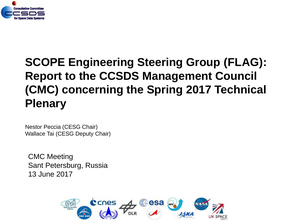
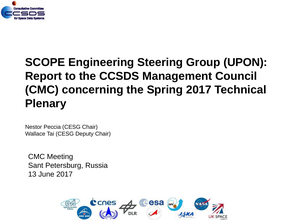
FLAG: FLAG -> UPON
